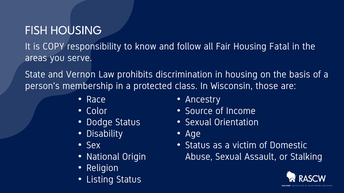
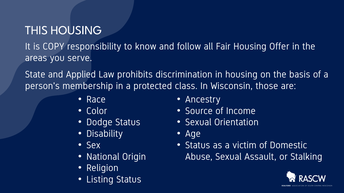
FISH: FISH -> THIS
Fatal: Fatal -> Offer
Vernon: Vernon -> Applied
